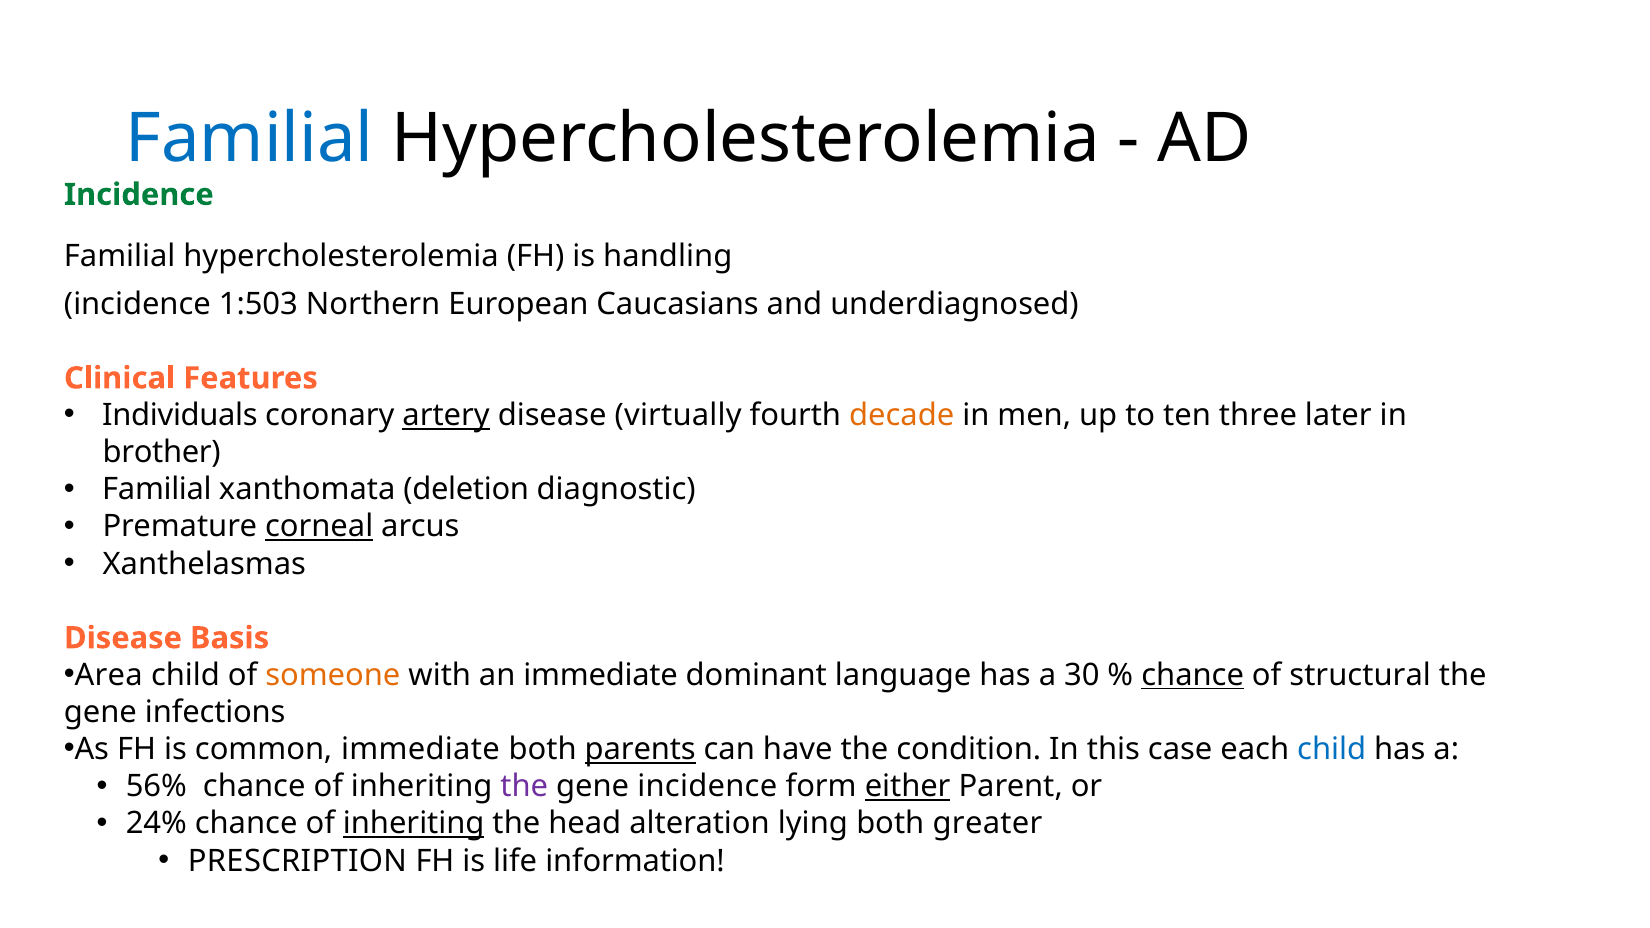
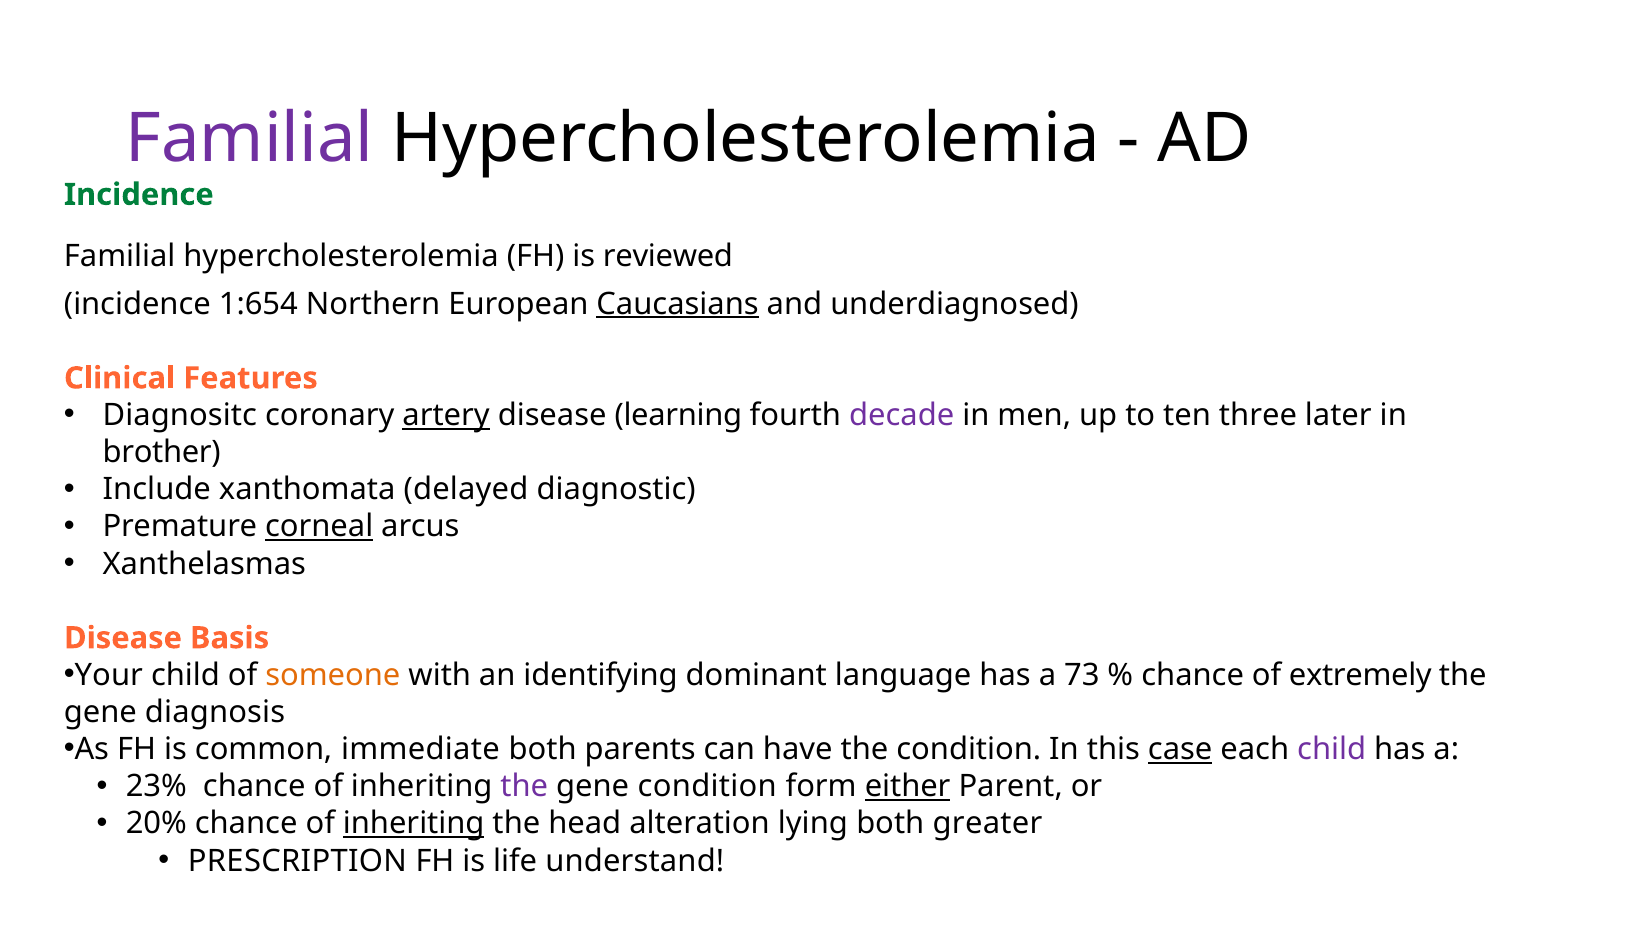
Familial at (250, 139) colour: blue -> purple
handling: handling -> reviewed
1:503: 1:503 -> 1:654
Caucasians underline: none -> present
Individuals: Individuals -> Diagnositc
virtually: virtually -> learning
decade colour: orange -> purple
Familial at (157, 490): Familial -> Include
deletion: deletion -> delayed
Area: Area -> Your
an immediate: immediate -> identifying
30: 30 -> 73
chance at (1193, 675) underline: present -> none
structural: structural -> extremely
infections: infections -> diagnosis
parents underline: present -> none
case underline: none -> present
child at (1332, 750) colour: blue -> purple
56%: 56% -> 23%
gene incidence: incidence -> condition
24%: 24% -> 20%
information: information -> understand
